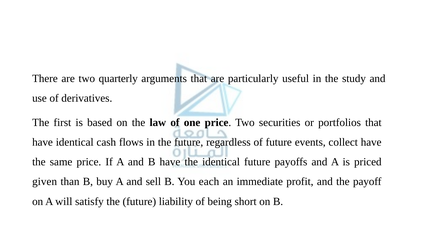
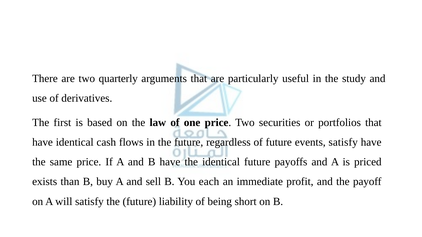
events collect: collect -> satisfy
given: given -> exists
